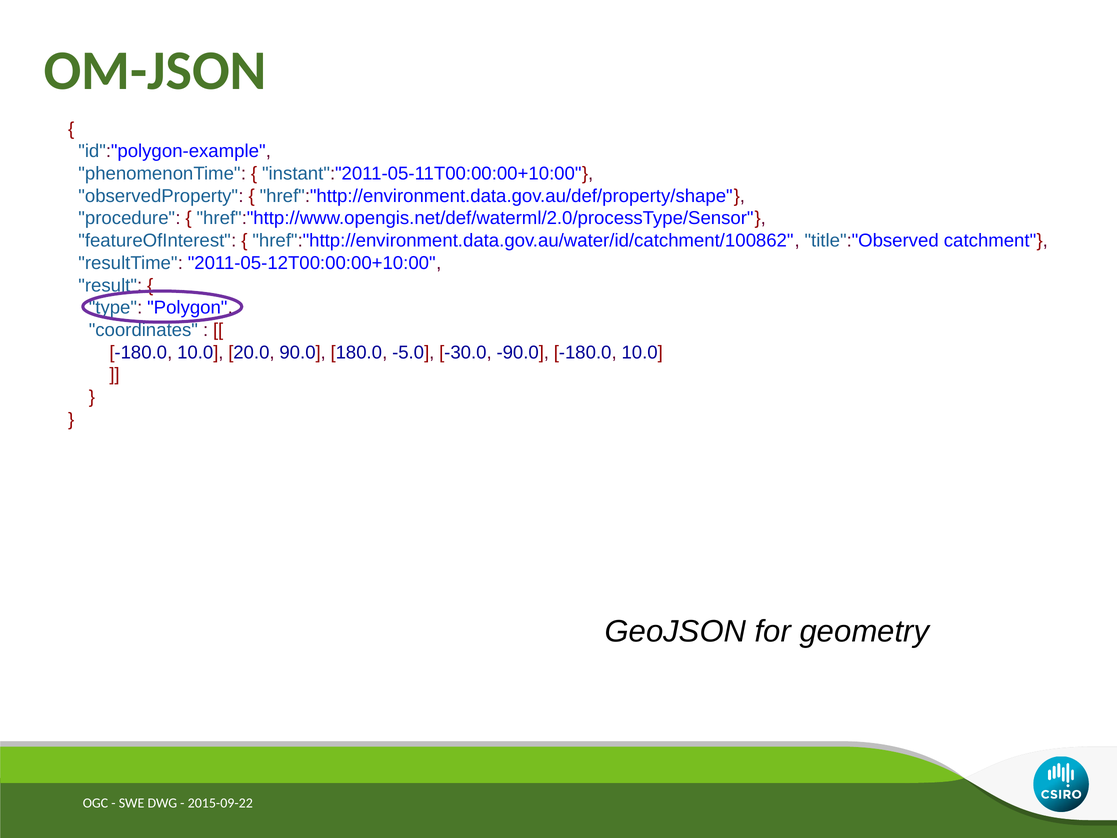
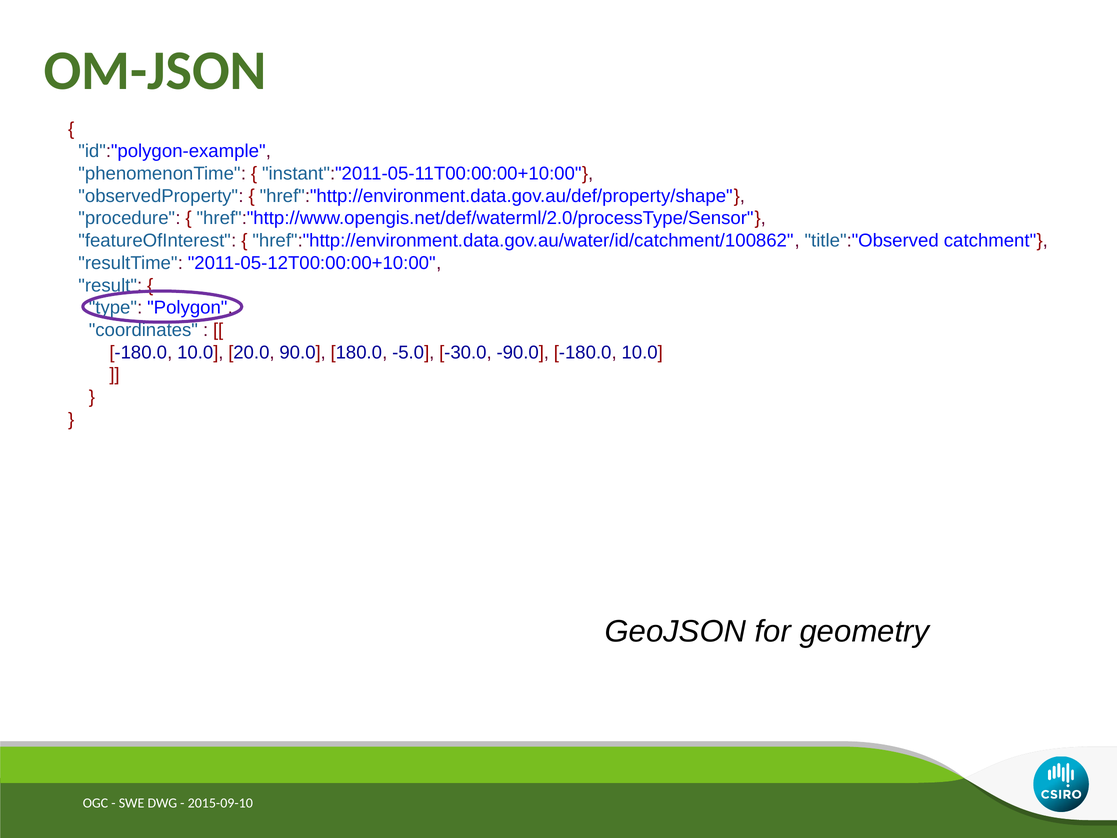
2015-09-22: 2015-09-22 -> 2015-09-10
